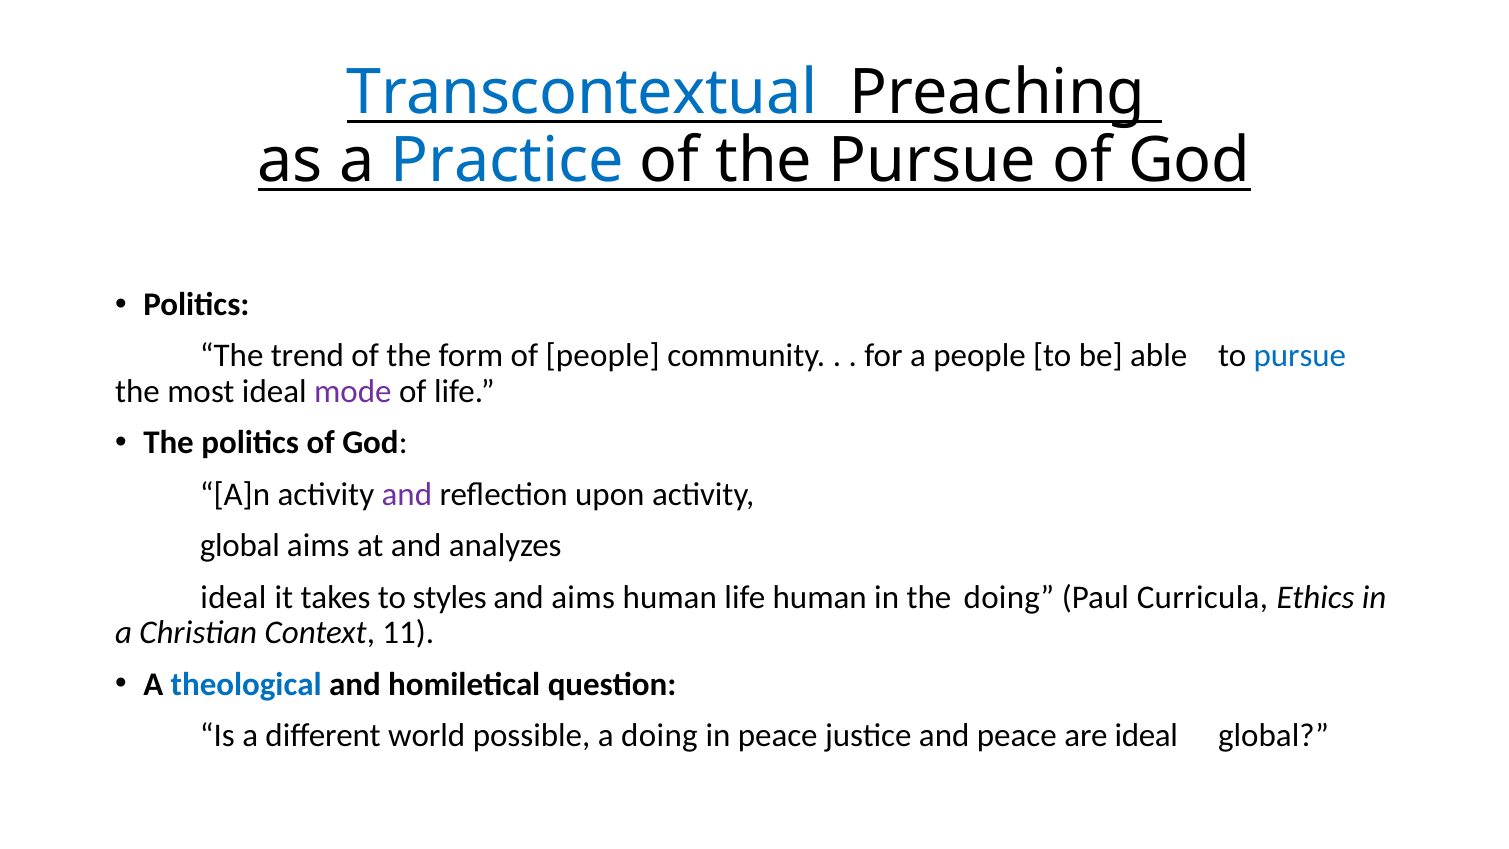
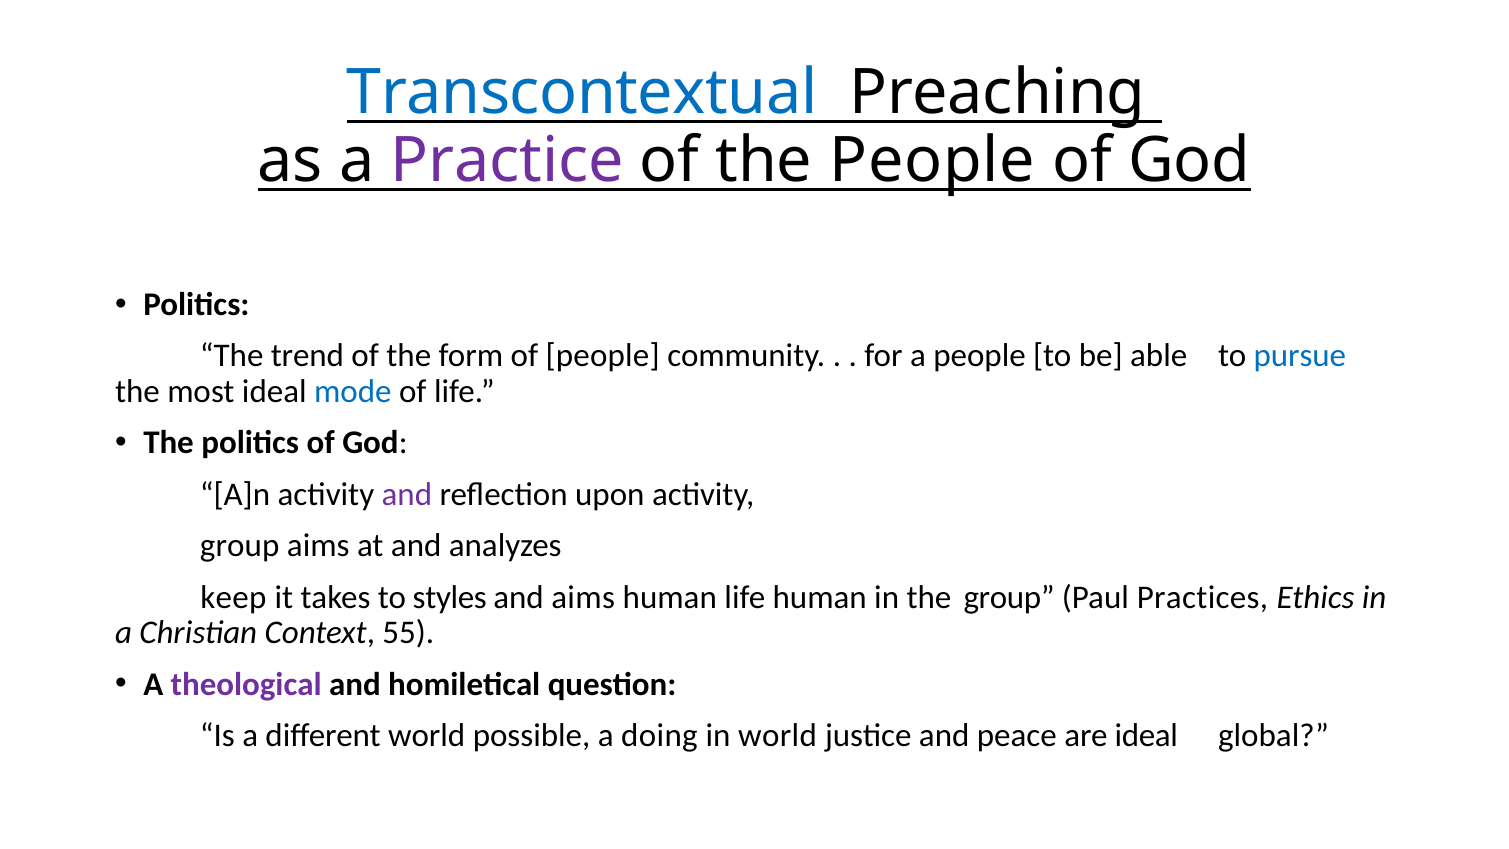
Practice colour: blue -> purple
the Pursue: Pursue -> People
mode colour: purple -> blue
global at (240, 546): global -> group
ideal at (233, 597): ideal -> keep
the doing: doing -> group
Curricula: Curricula -> Practices
11: 11 -> 55
theological colour: blue -> purple
in peace: peace -> world
